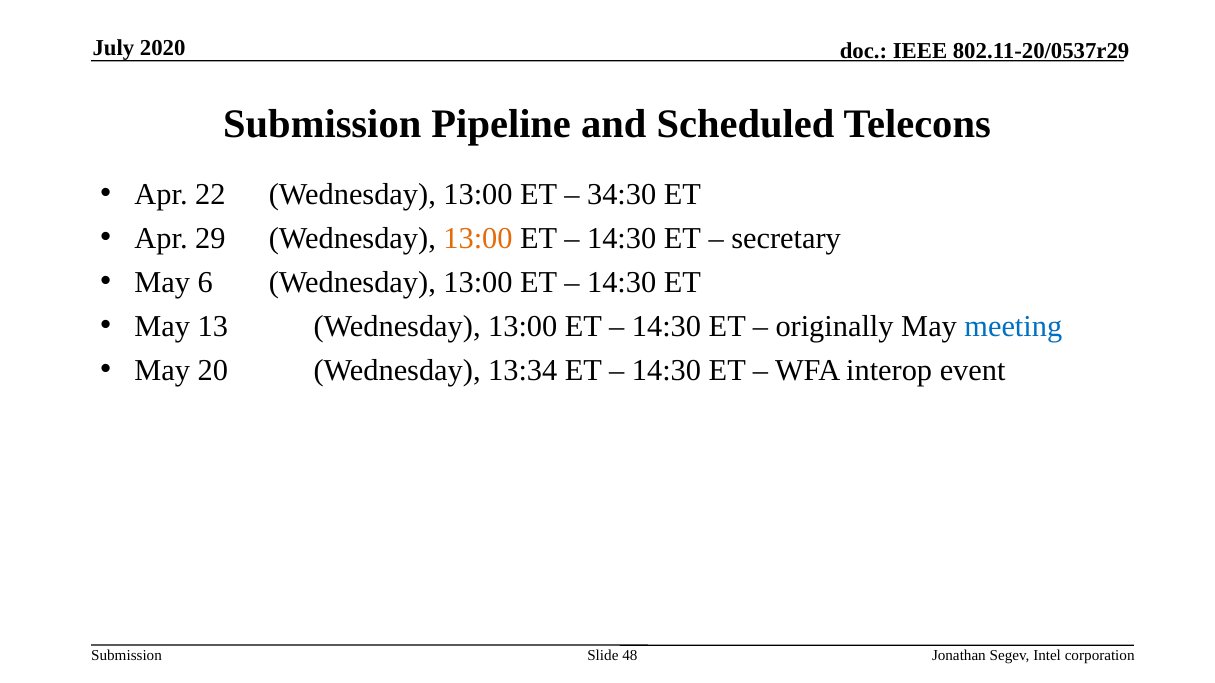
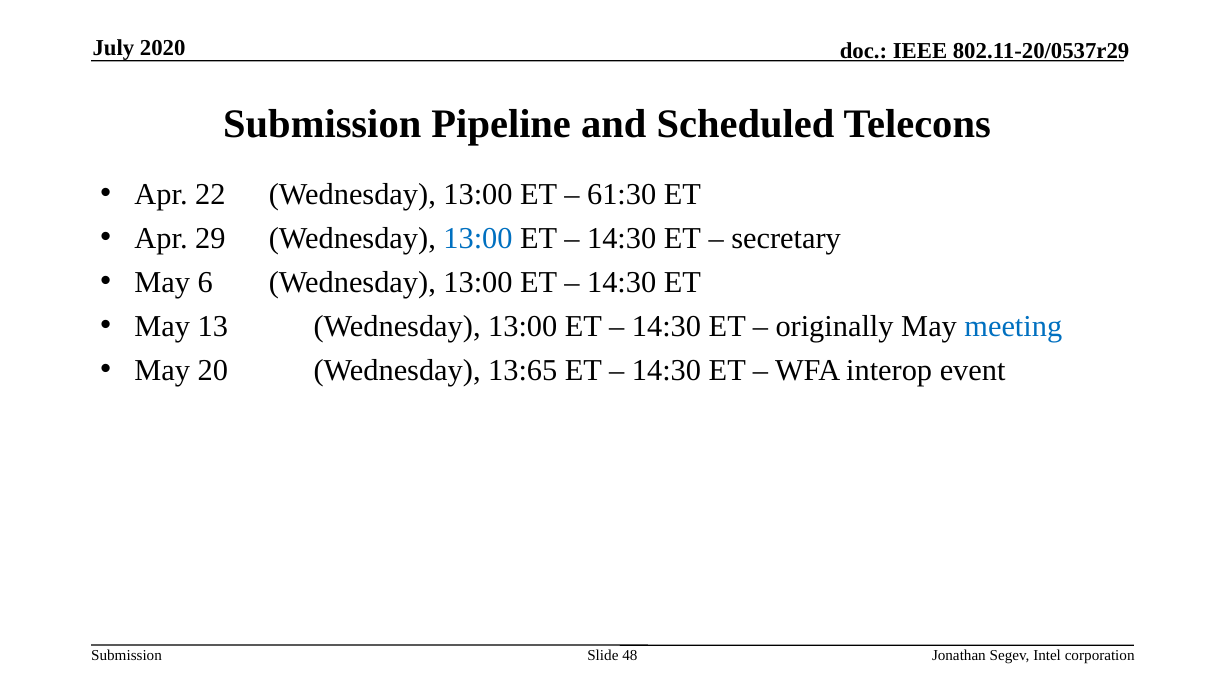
34:30: 34:30 -> 61:30
13:00 at (478, 238) colour: orange -> blue
13:34: 13:34 -> 13:65
